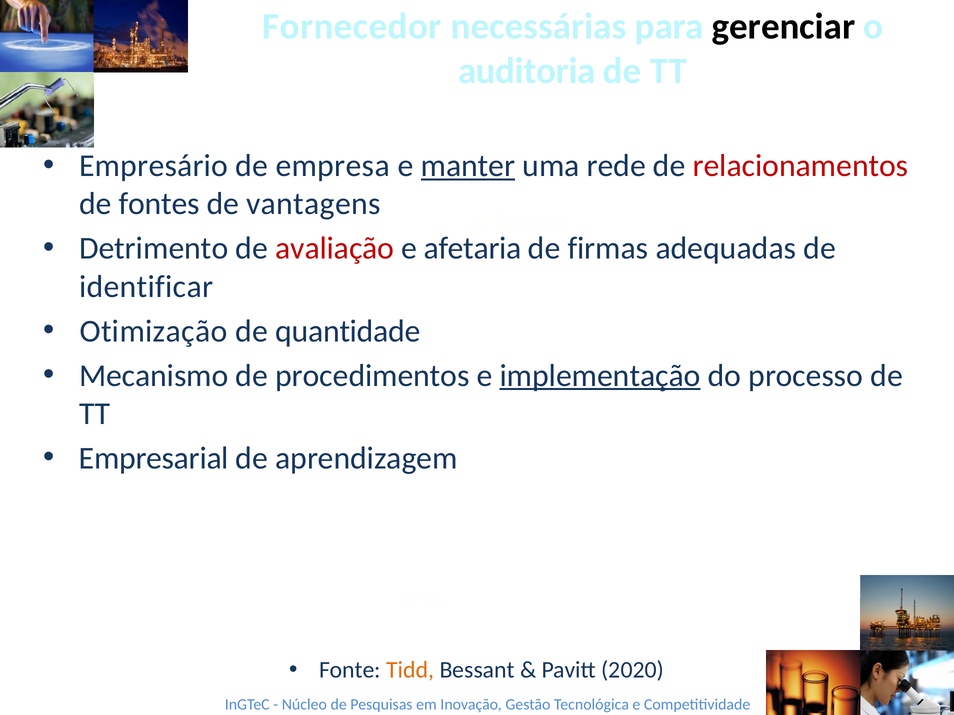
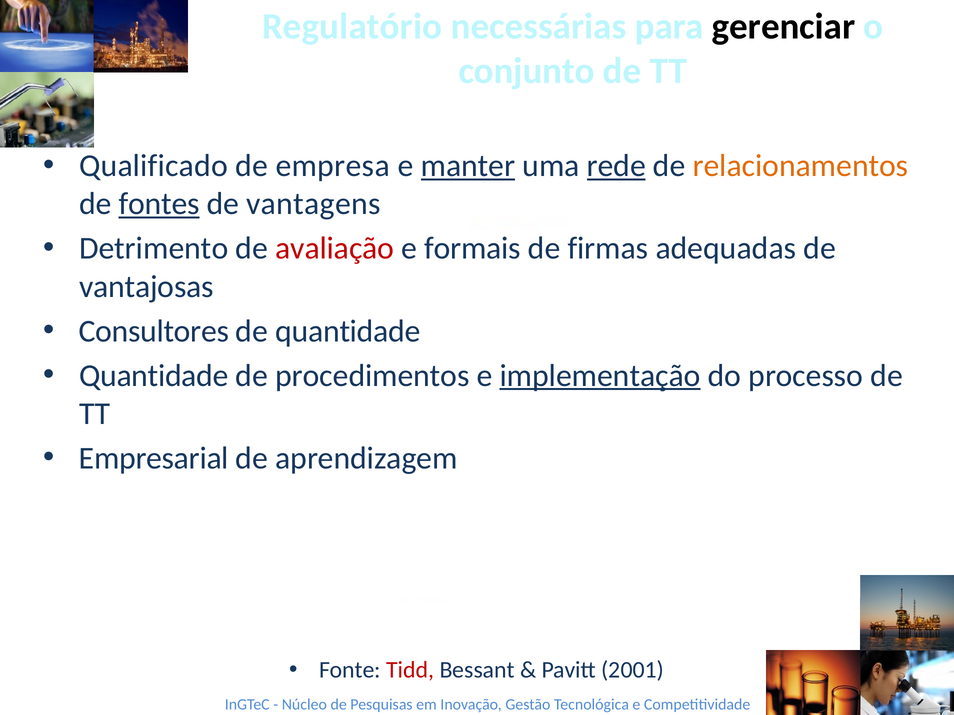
Fornecedor: Fornecedor -> Regulatório
auditoria: auditoria -> conjunto
Empresário: Empresário -> Qualificado
rede underline: none -> present
relacionamentos colour: red -> orange
fontes underline: none -> present
afetaria: afetaria -> formais
identificar: identificar -> vantajosas
Otimização: Otimização -> Consultores
Mecanismo at (154, 376): Mecanismo -> Quantidade
Tidd colour: orange -> red
2020: 2020 -> 2001
